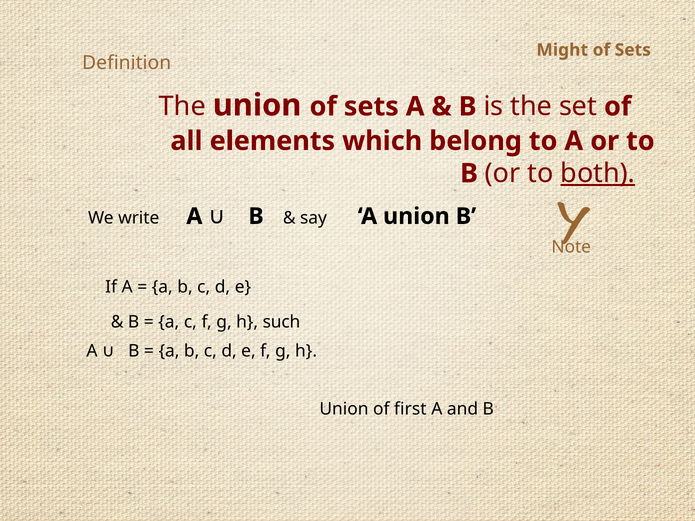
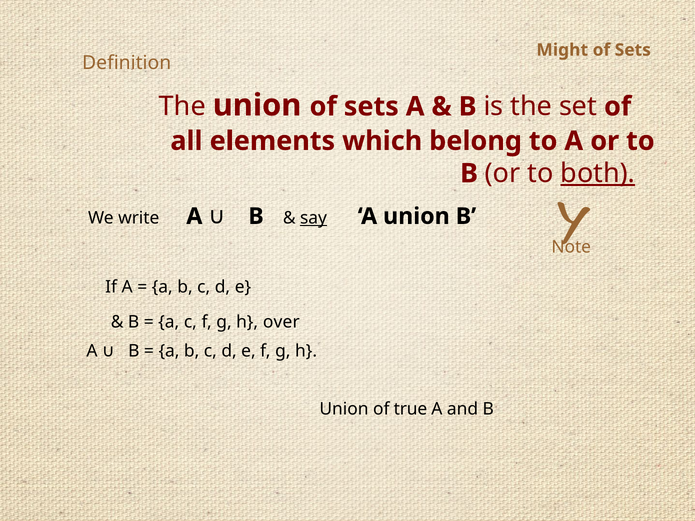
say underline: none -> present
such: such -> over
first: first -> true
